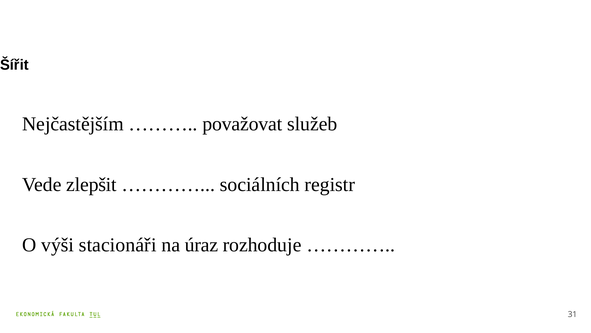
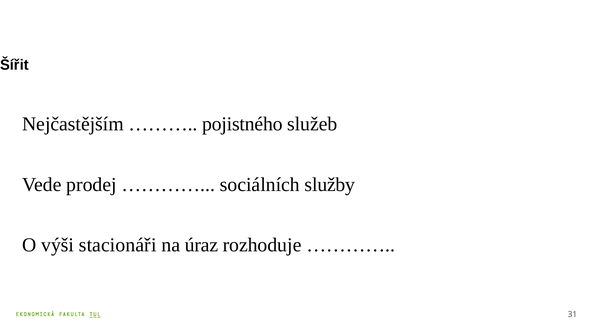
považovat: považovat -> pojistného
zlepšit: zlepšit -> prodej
registr: registr -> služby
